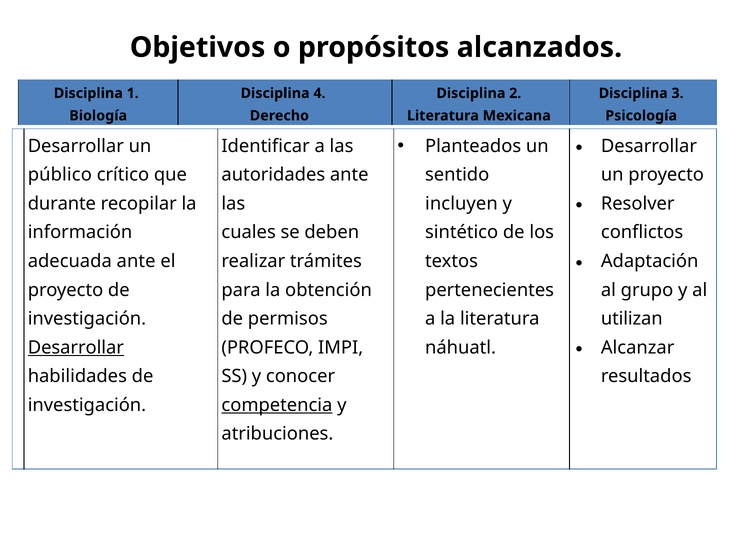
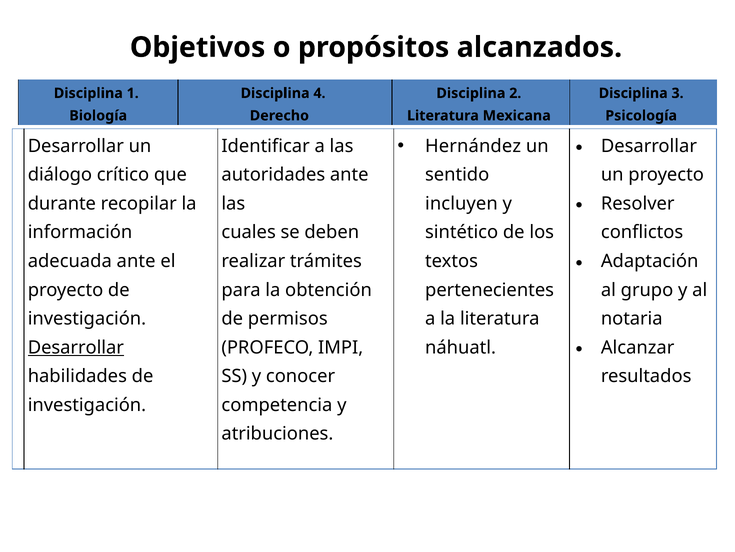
Planteados: Planteados -> Hernández
público: público -> diálogo
utilizan: utilizan -> notaria
competencia underline: present -> none
